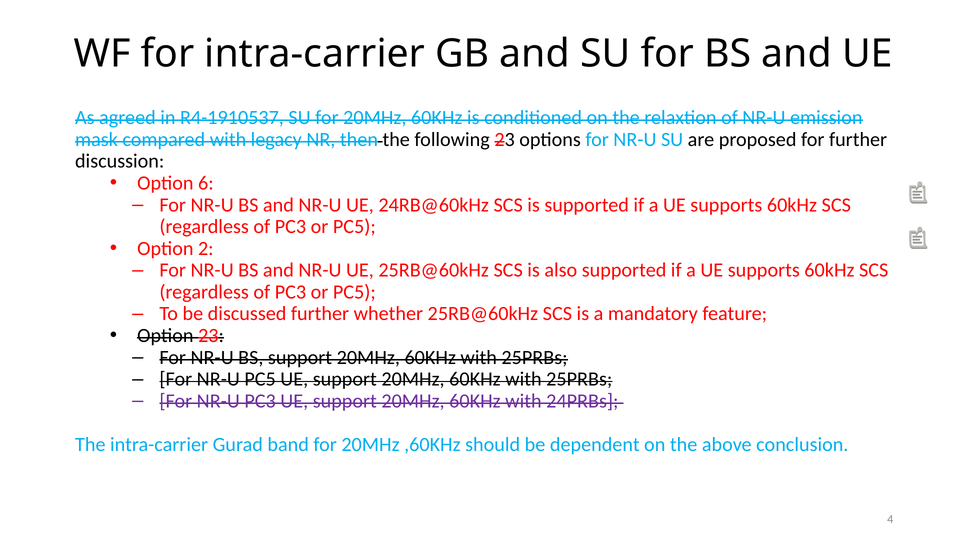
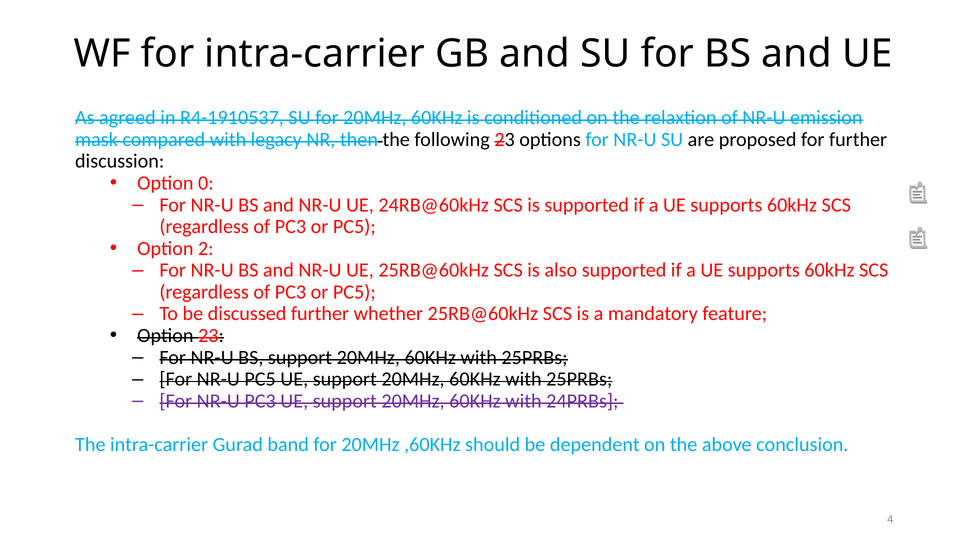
6: 6 -> 0
